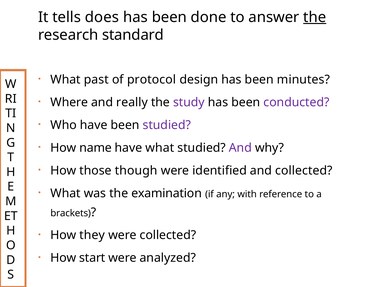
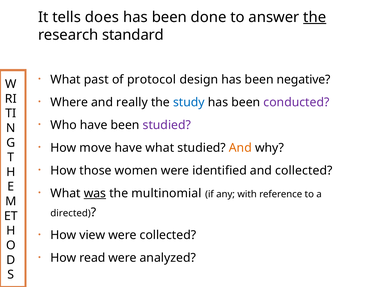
minutes: minutes -> negative
study colour: purple -> blue
name: name -> move
And at (240, 148) colour: purple -> orange
though: though -> women
was underline: none -> present
examination: examination -> multinomial
brackets: brackets -> directed
they: they -> view
start: start -> read
